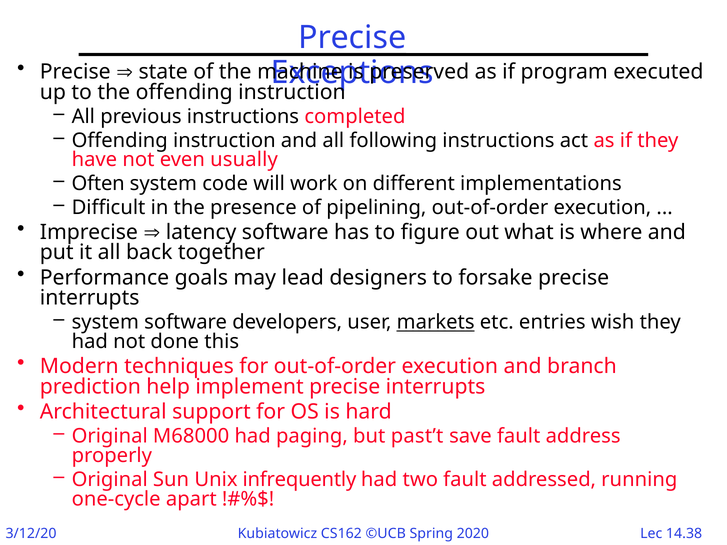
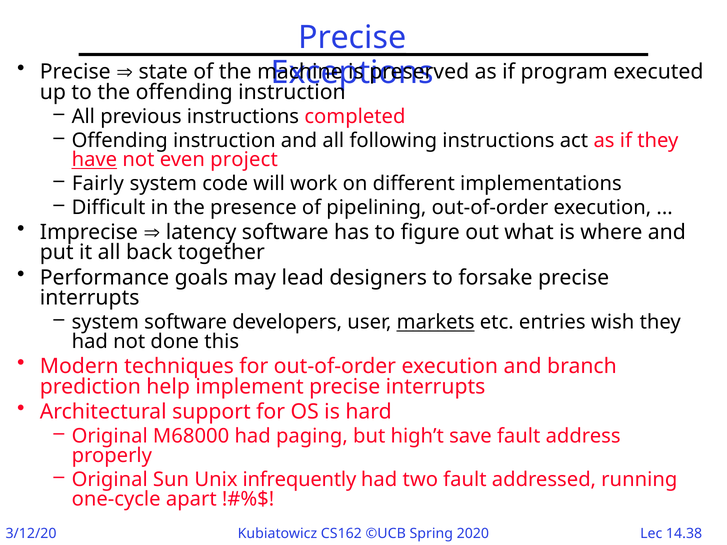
have underline: none -> present
usually: usually -> project
Often: Often -> Fairly
past’t: past’t -> high’t
